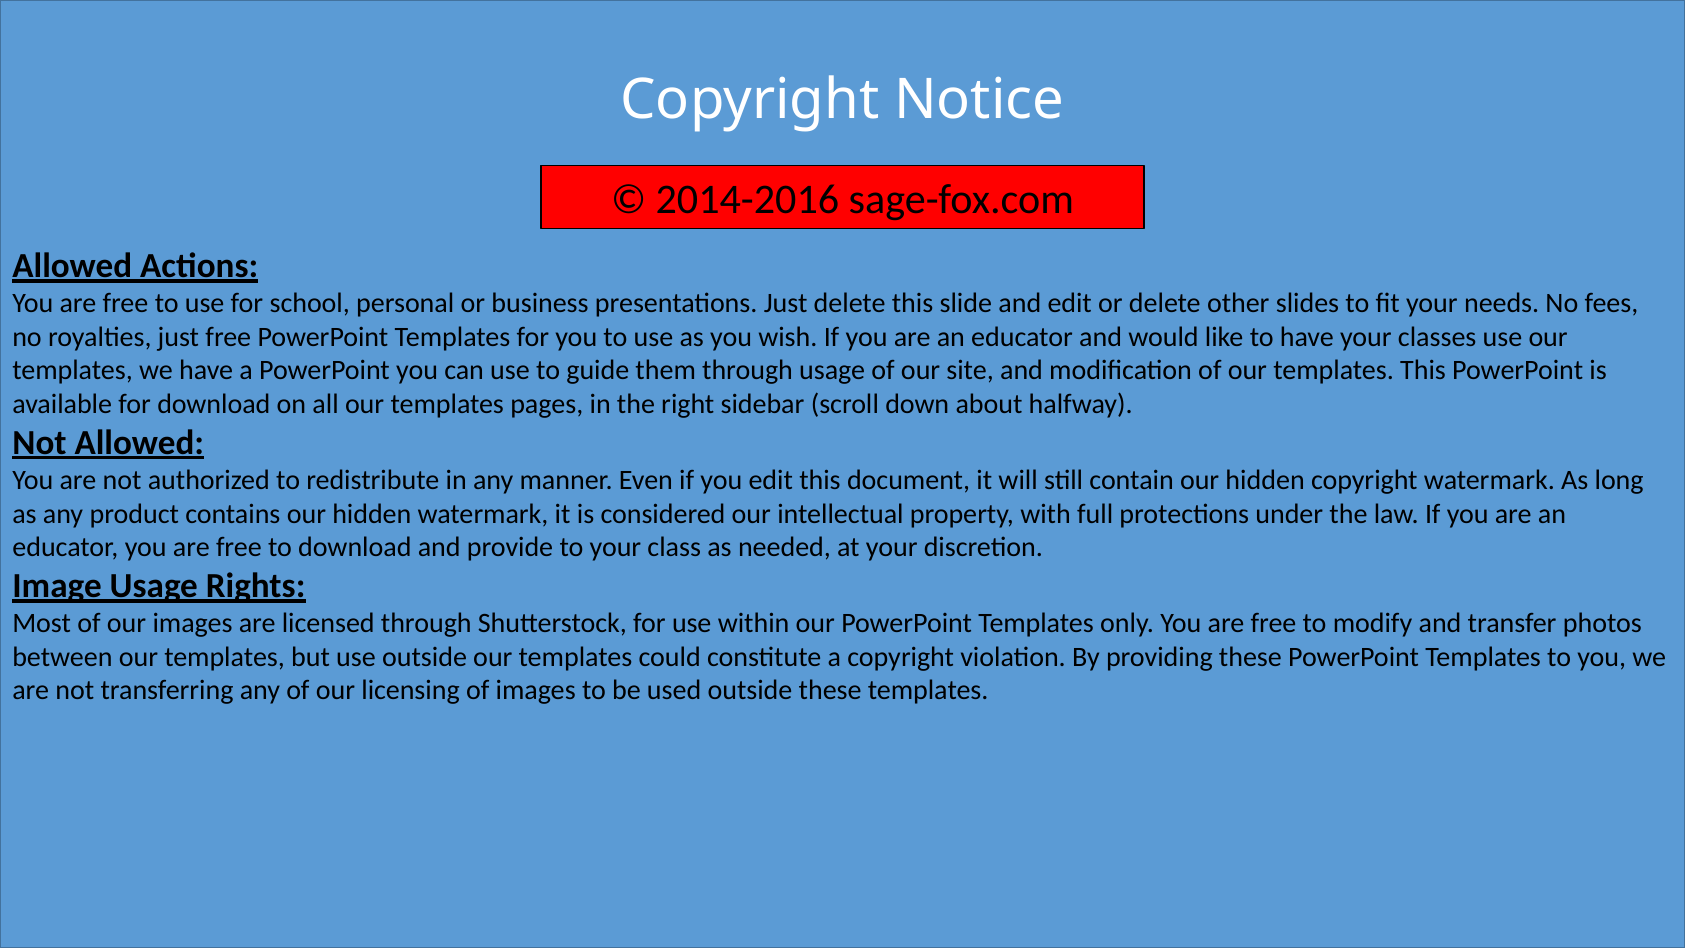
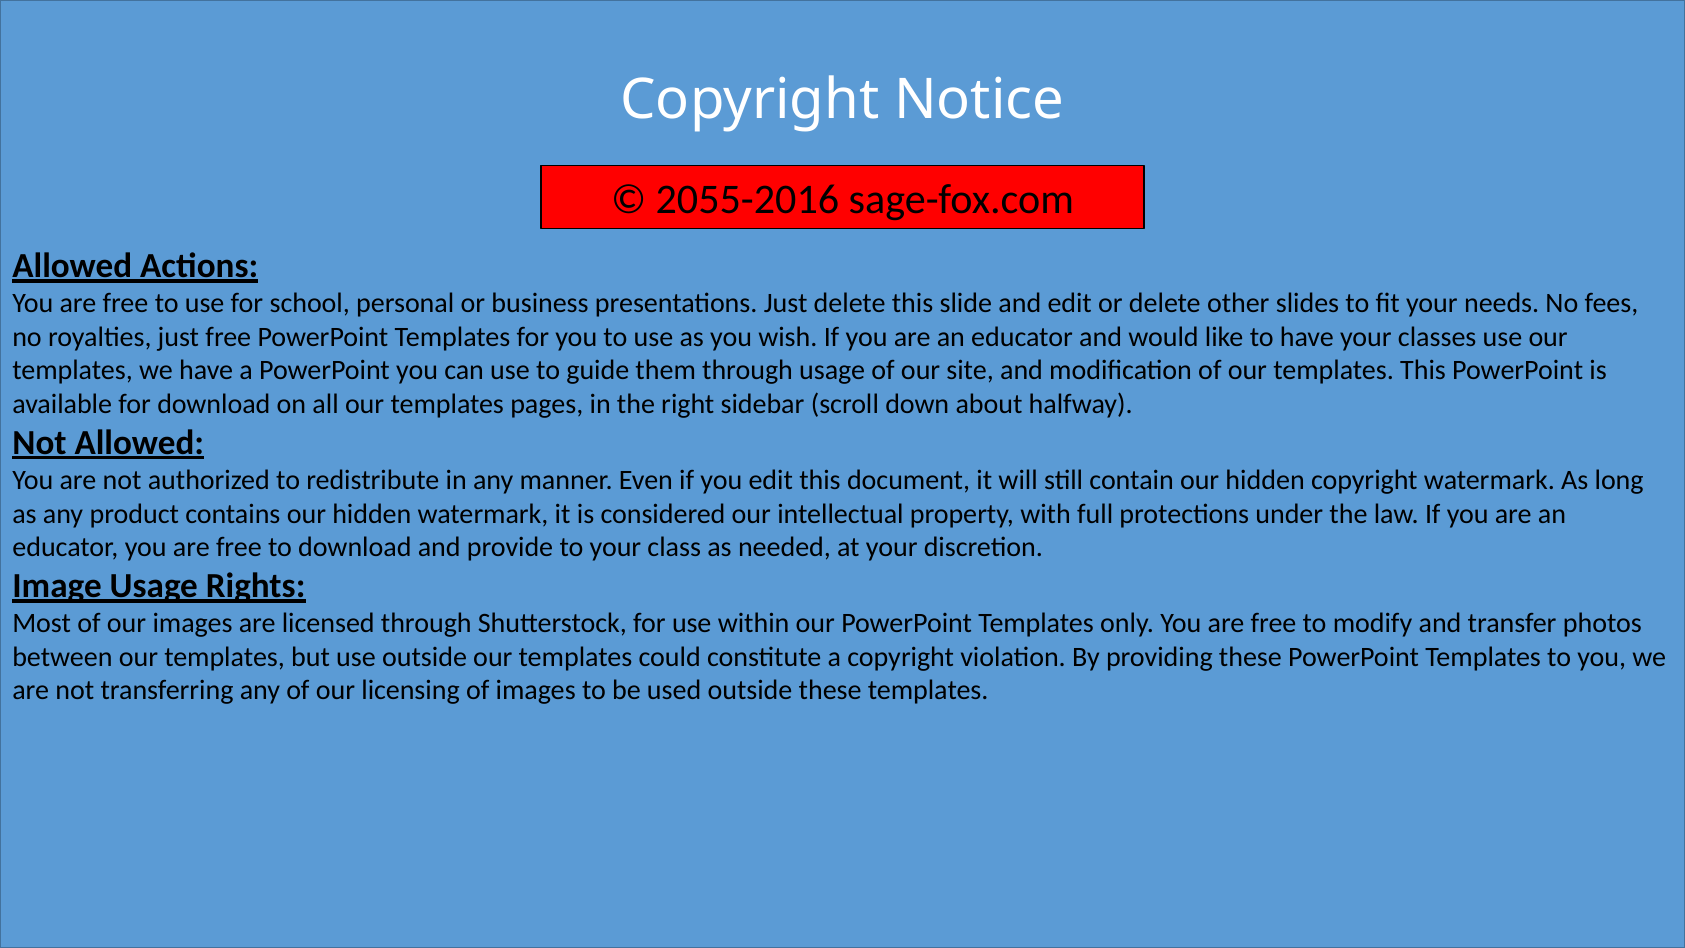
2014-2016: 2014-2016 -> 2055-2016
